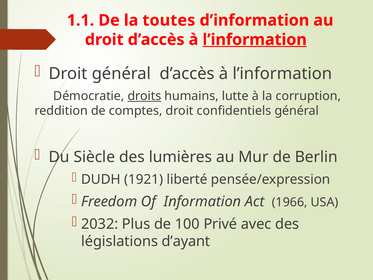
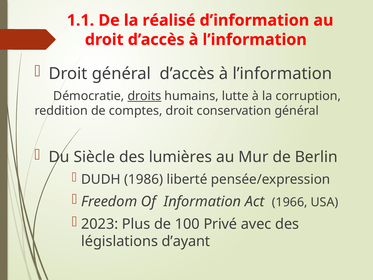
toutes: toutes -> réalisé
l’information at (255, 40) underline: present -> none
confidentiels: confidentiels -> conservation
1921: 1921 -> 1986
2032: 2032 -> 2023
